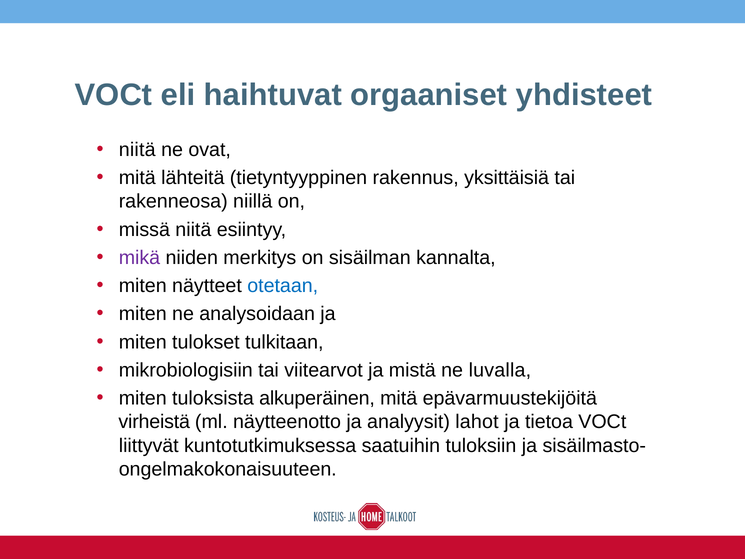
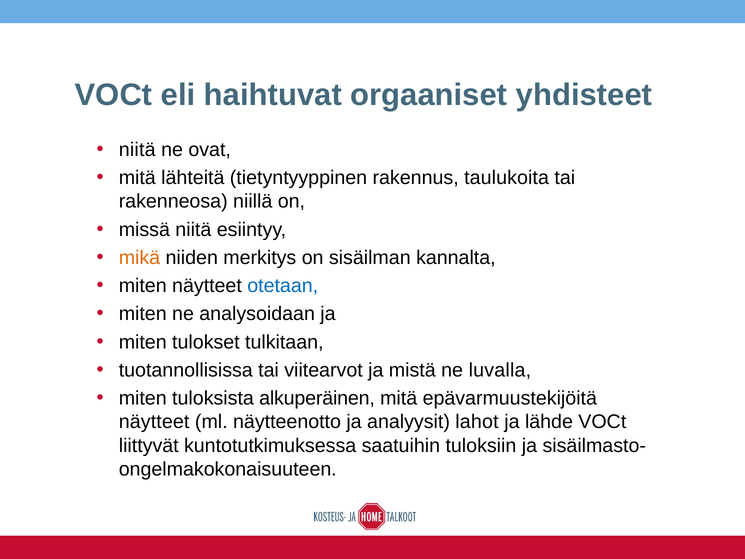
yksittäisiä: yksittäisiä -> taulukoita
mikä colour: purple -> orange
mikrobiologisiin: mikrobiologisiin -> tuotannollisissa
virheistä at (154, 422): virheistä -> näytteet
tietoa: tietoa -> lähde
